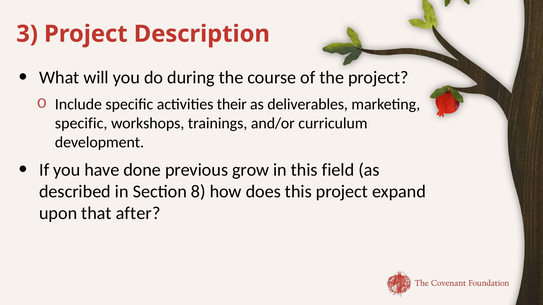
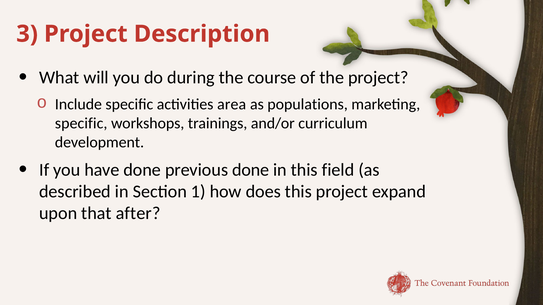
their: their -> area
deliverables: deliverables -> populations
previous grow: grow -> done
8: 8 -> 1
